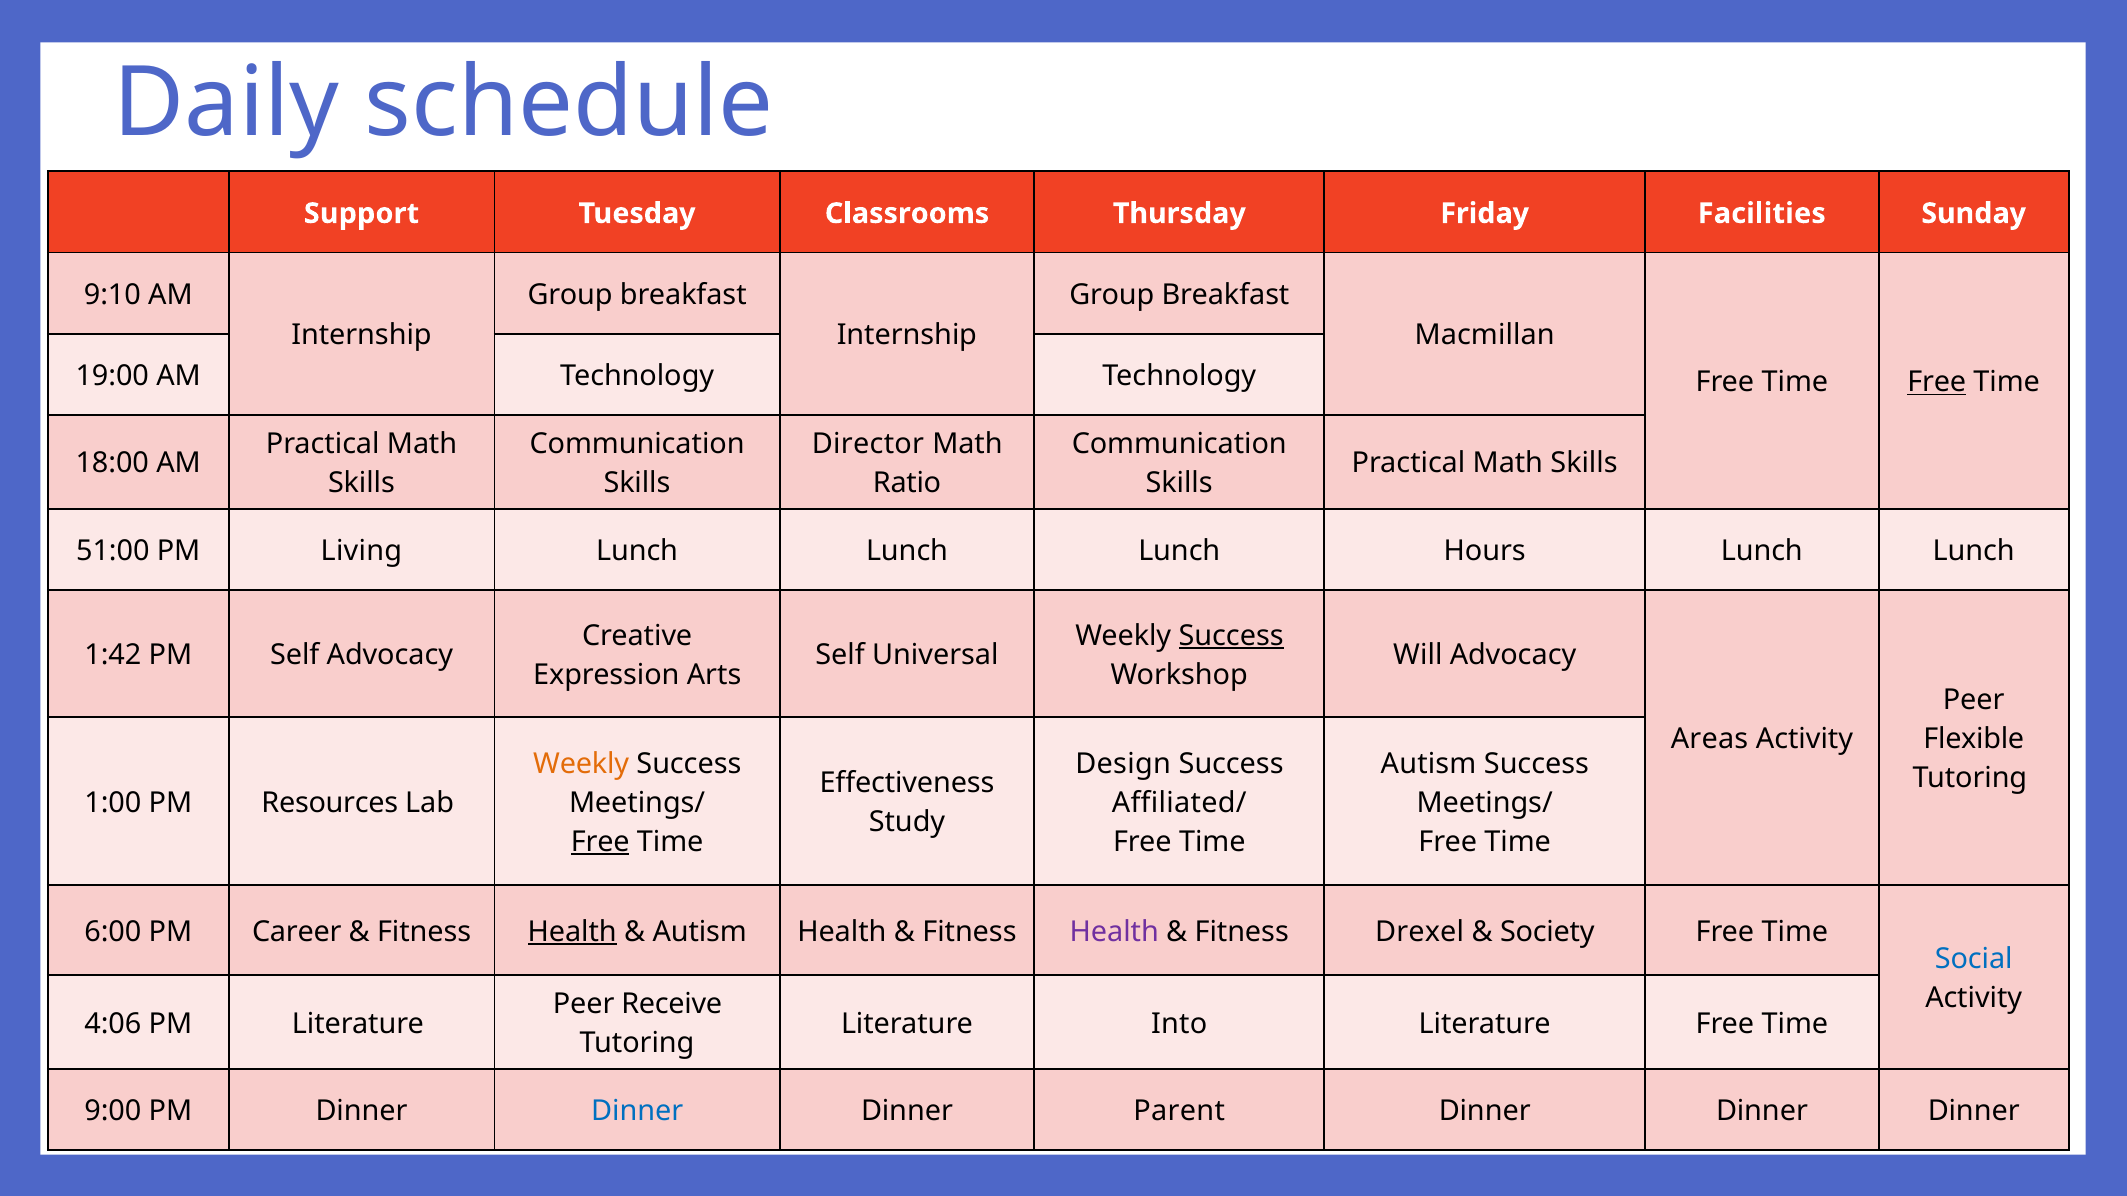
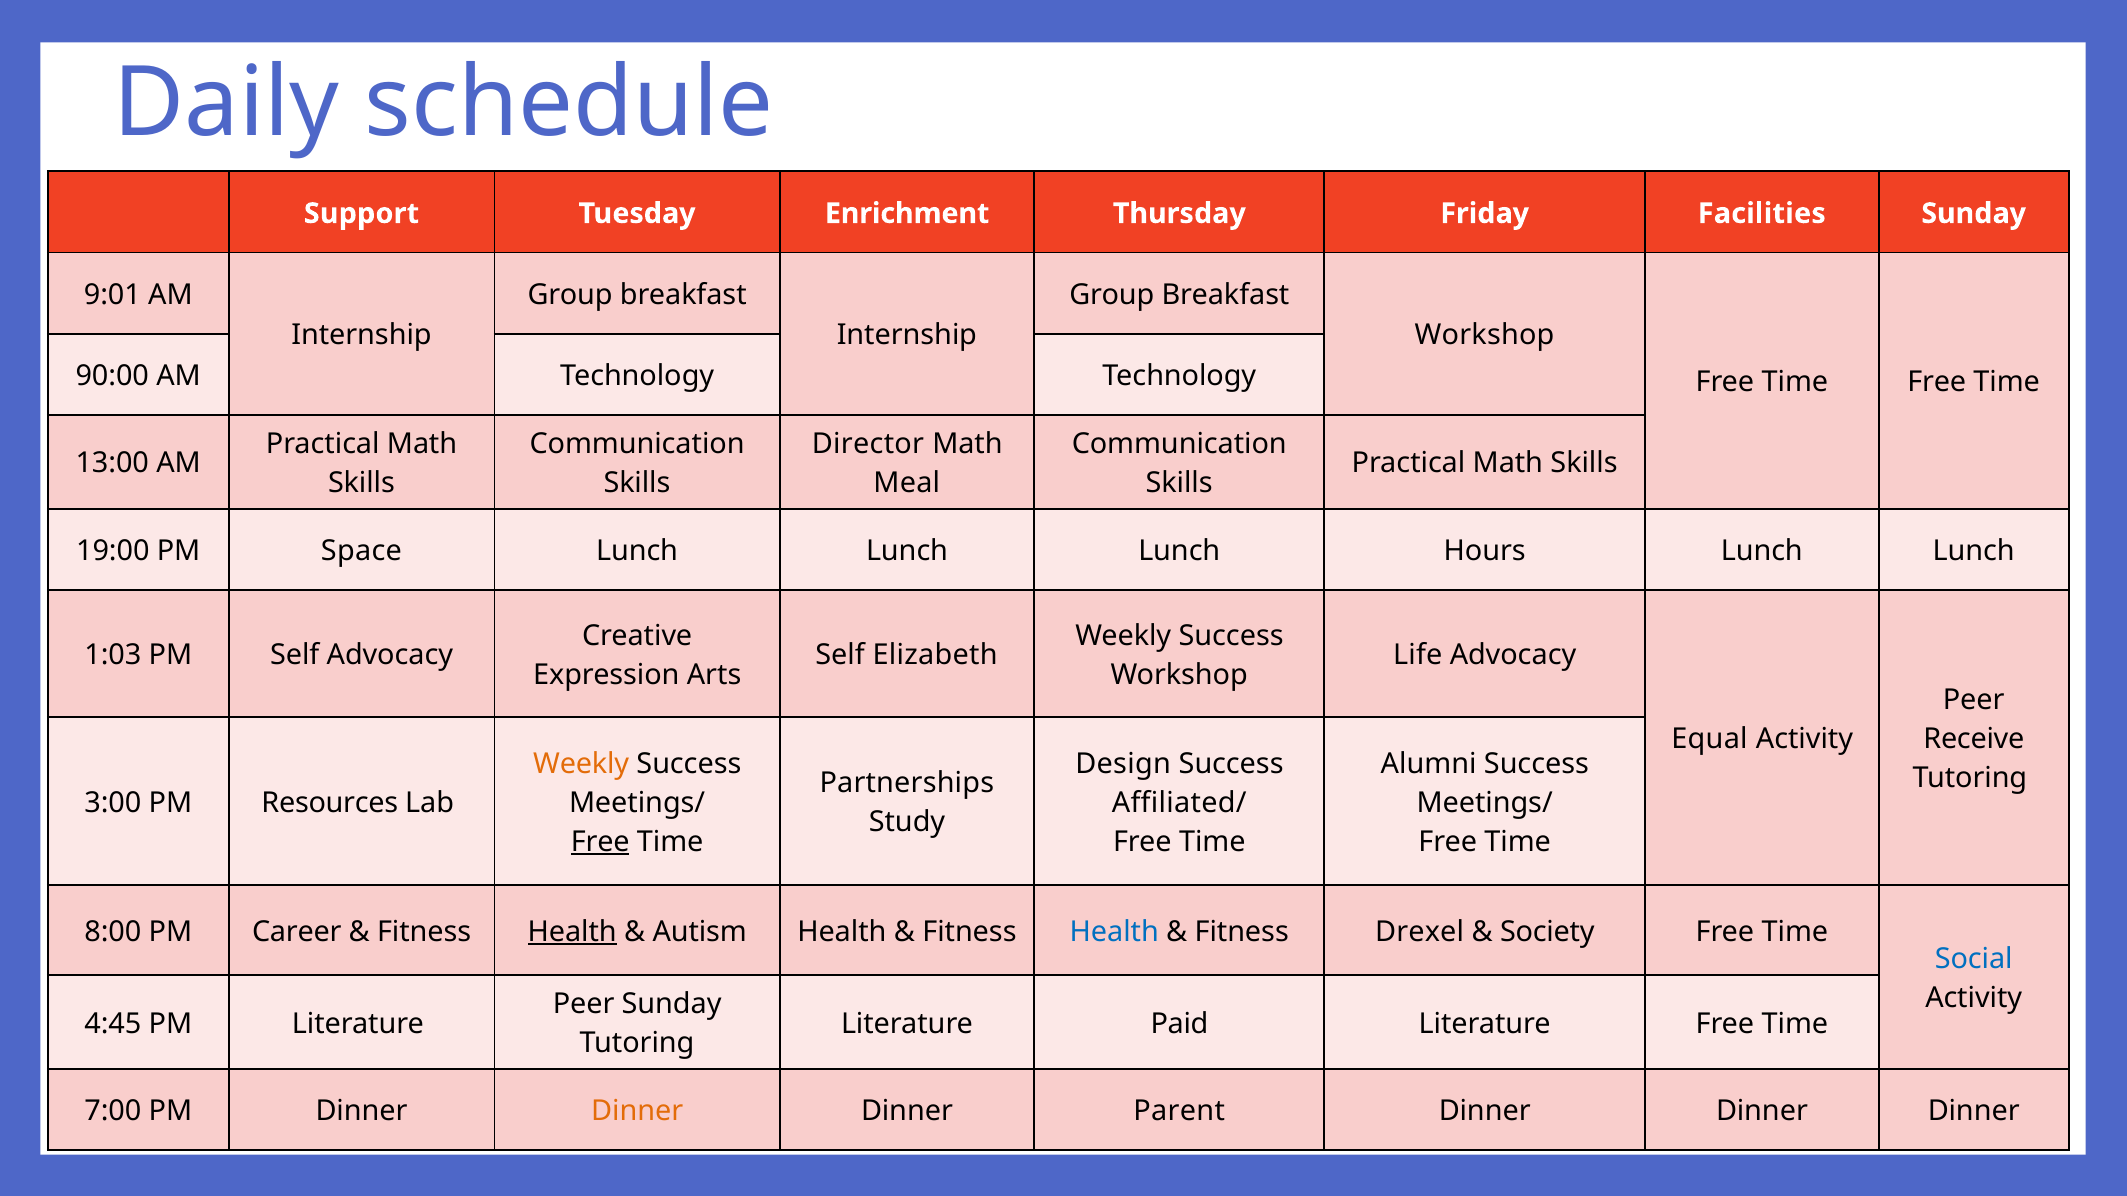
Classrooms: Classrooms -> Enrichment
9:10: 9:10 -> 9:01
Macmillan at (1485, 335): Macmillan -> Workshop
19:00: 19:00 -> 90:00
Free at (1937, 382) underline: present -> none
18:00: 18:00 -> 13:00
Ratio: Ratio -> Meal
51:00: 51:00 -> 19:00
Living: Living -> Space
Success at (1231, 636) underline: present -> none
1:42: 1:42 -> 1:03
Universal: Universal -> Elizabeth
Will: Will -> Life
Areas: Areas -> Equal
Flexible: Flexible -> Receive
Autism at (1429, 764): Autism -> Alumni
Effectiveness: Effectiveness -> Partnerships
1:00: 1:00 -> 3:00
6:00: 6:00 -> 8:00
Health at (1114, 932) colour: purple -> blue
Peer Receive: Receive -> Sunday
4:06: 4:06 -> 4:45
Into: Into -> Paid
9:00: 9:00 -> 7:00
Dinner at (637, 1112) colour: blue -> orange
